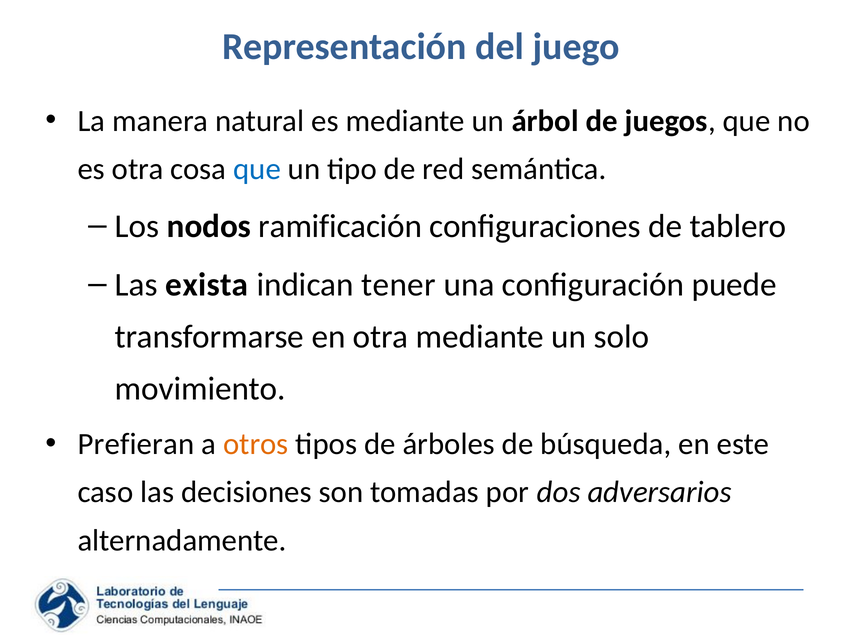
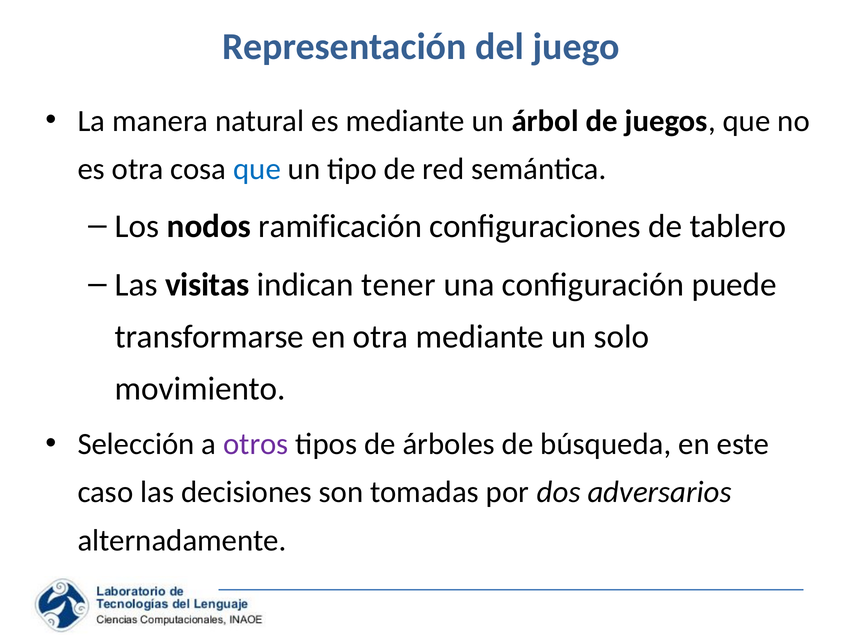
exista: exista -> visitas
Prefieran: Prefieran -> Selección
otros colour: orange -> purple
